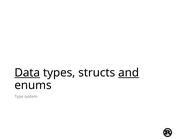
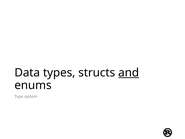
Data underline: present -> none
